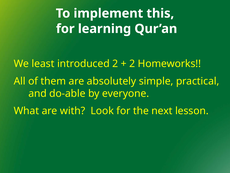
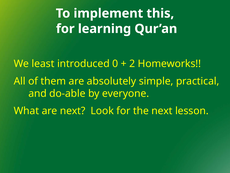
introduced 2: 2 -> 0
are with: with -> next
